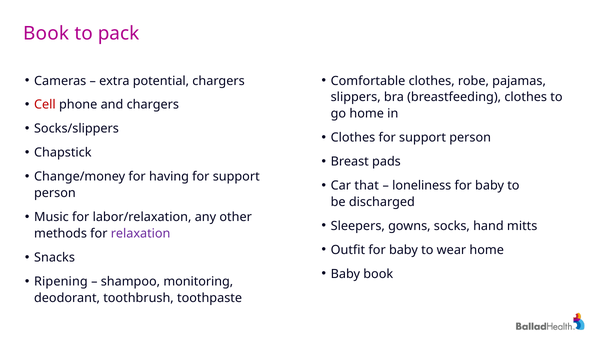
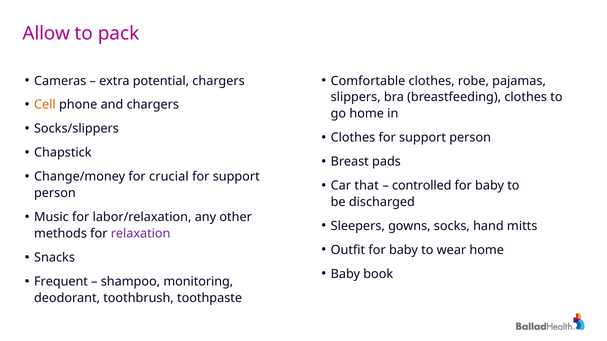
Book at (46, 34): Book -> Allow
Cell colour: red -> orange
having: having -> crucial
loneliness: loneliness -> controlled
Ripening: Ripening -> Frequent
